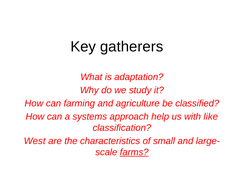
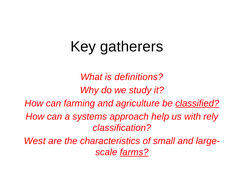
adaptation: adaptation -> definitions
classified underline: none -> present
like: like -> rely
